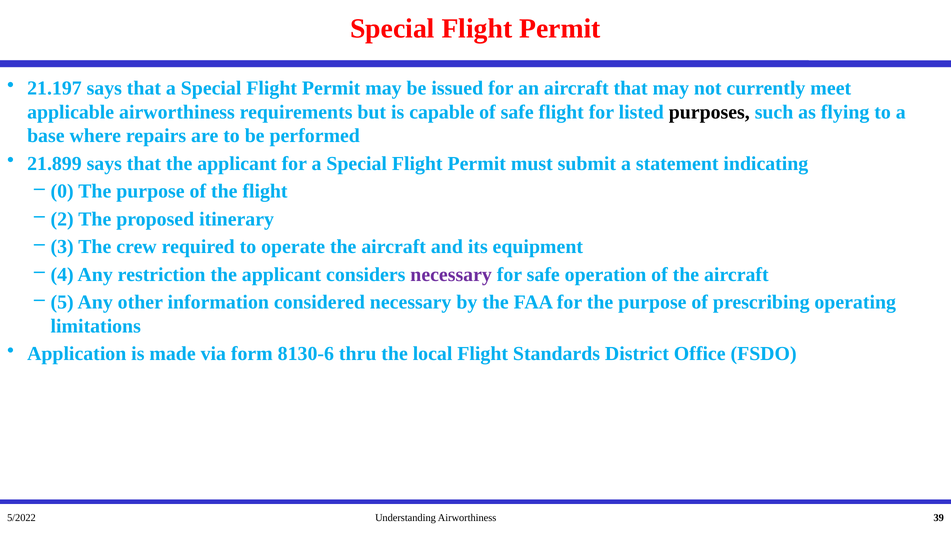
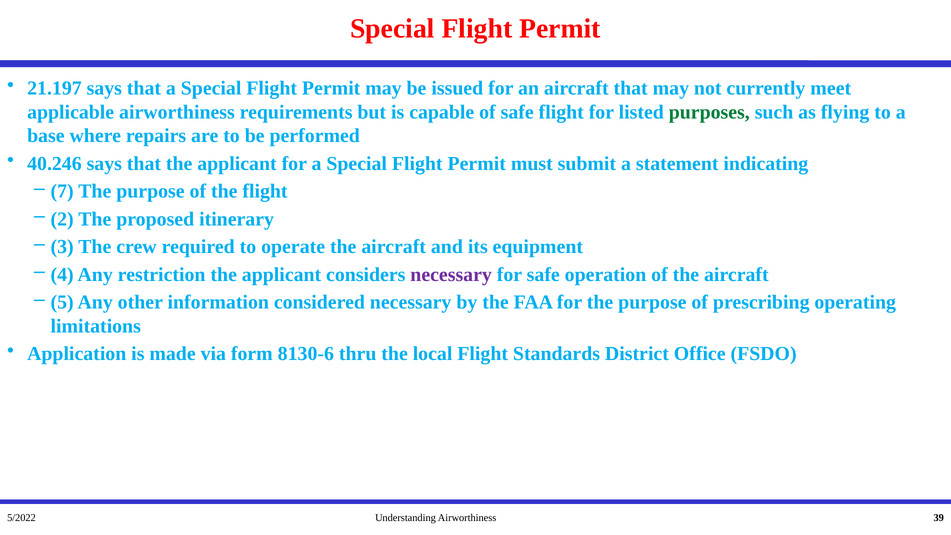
purposes colour: black -> green
21.899: 21.899 -> 40.246
0: 0 -> 7
